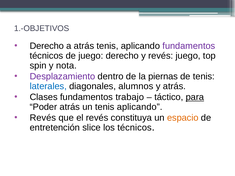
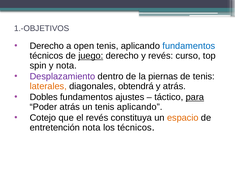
a atrás: atrás -> open
fundamentos at (189, 46) colour: purple -> blue
juego at (91, 56) underline: none -> present
revés juego: juego -> curso
laterales colour: blue -> orange
alumnos: alumnos -> obtendrá
Clases: Clases -> Dobles
trabajo: trabajo -> ajustes
Revés at (43, 118): Revés -> Cotejo
entretención slice: slice -> nota
